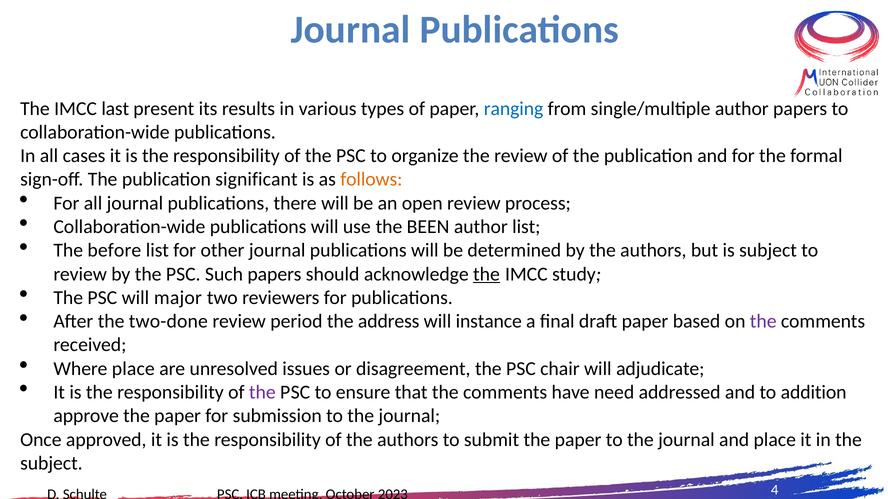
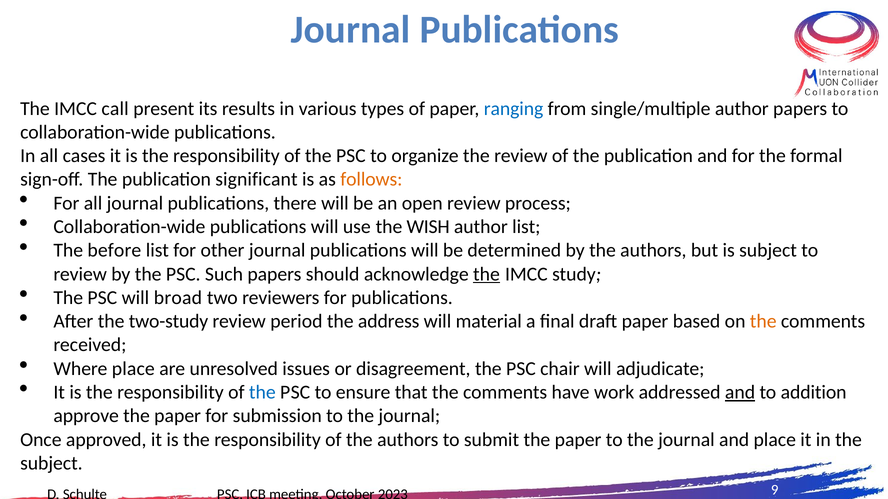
last: last -> call
BEEN: BEEN -> WISH
major: major -> broad
two-done: two-done -> two-study
instance: instance -> material
the at (763, 322) colour: purple -> orange
the at (262, 393) colour: purple -> blue
need: need -> work
and at (740, 393) underline: none -> present
4: 4 -> 9
